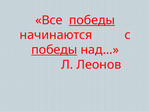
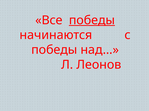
победы at (54, 50) underline: present -> none
